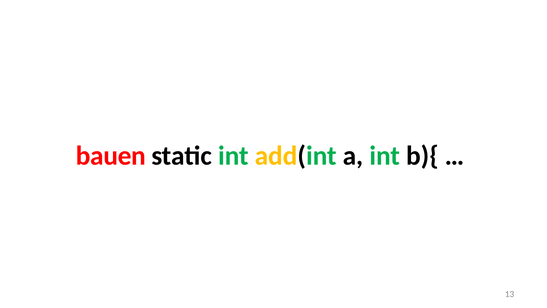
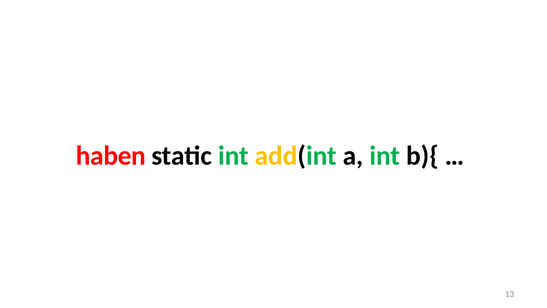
bauen: bauen -> haben
